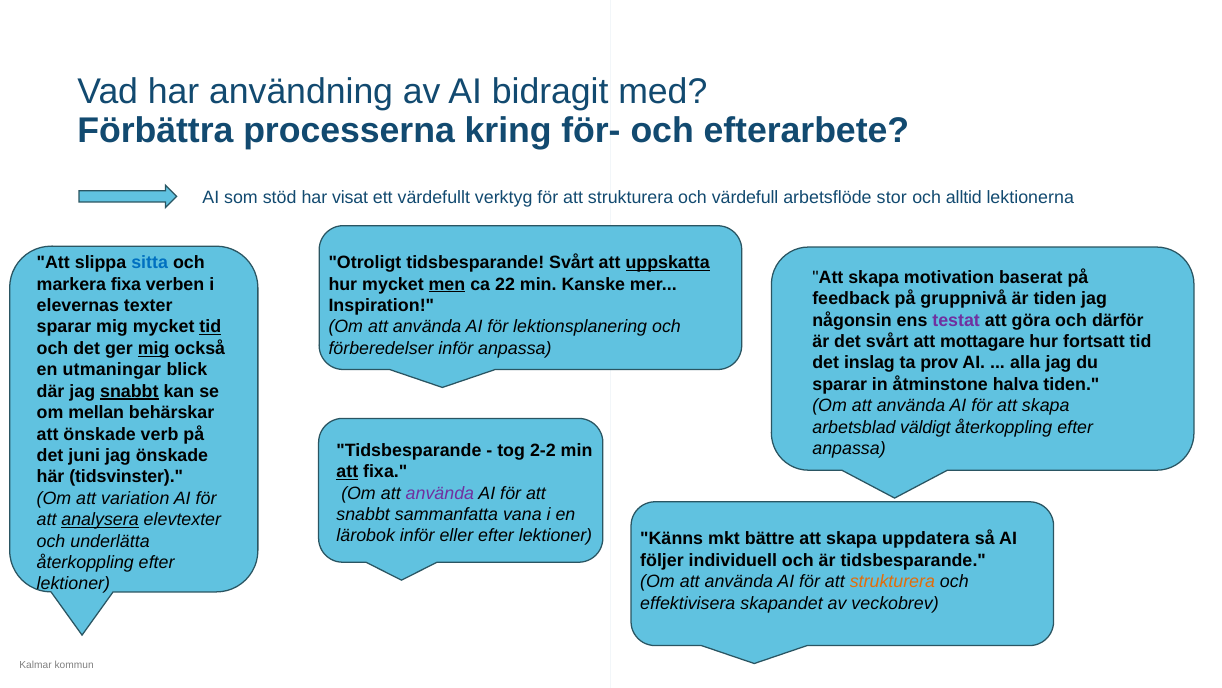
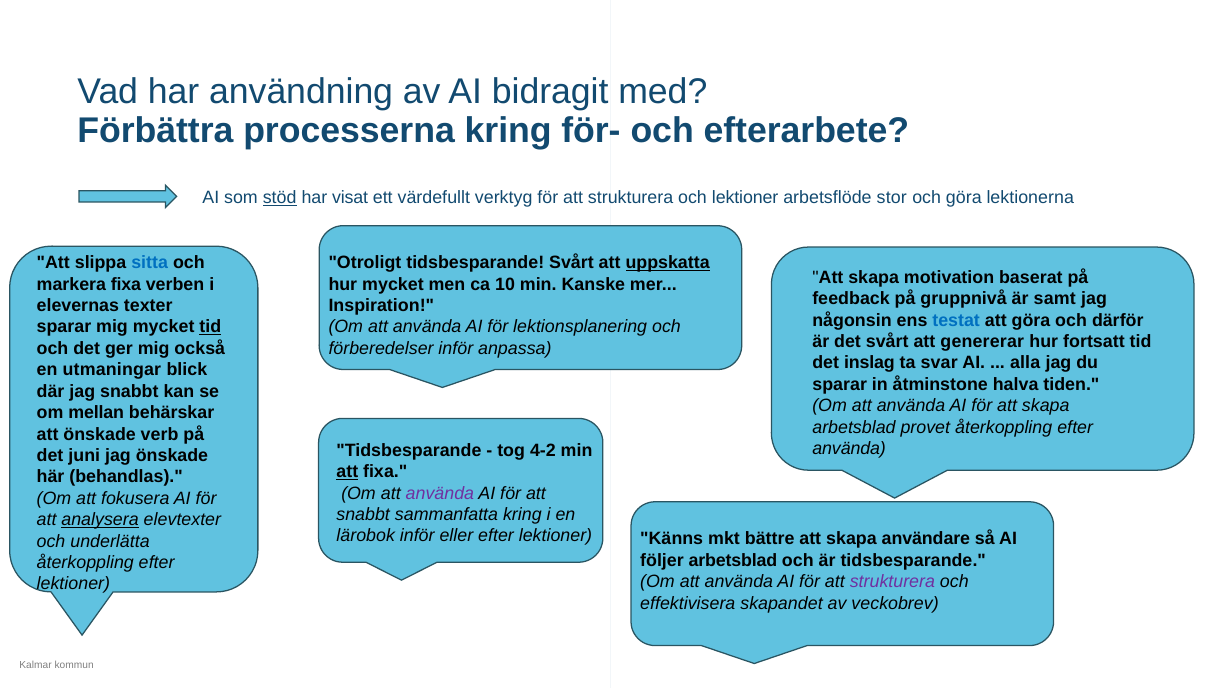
stöd underline: none -> present
och värdefull: värdefull -> lektioner
och alltid: alltid -> göra
men underline: present -> none
22: 22 -> 10
är tiden: tiden -> samt
testat colour: purple -> blue
mottagare: mottagare -> genererar
mig at (154, 348) underline: present -> none
prov: prov -> svar
snabbt at (129, 391) underline: present -> none
väldigt: väldigt -> provet
anpassa at (849, 448): anpassa -> använda
2-2: 2-2 -> 4-2
tidsvinster: tidsvinster -> behandlas
variation: variation -> fokusera
sammanfatta vana: vana -> kring
uppdatera: uppdatera -> användare
följer individuell: individuell -> arbetsblad
strukturera at (892, 581) colour: orange -> purple
